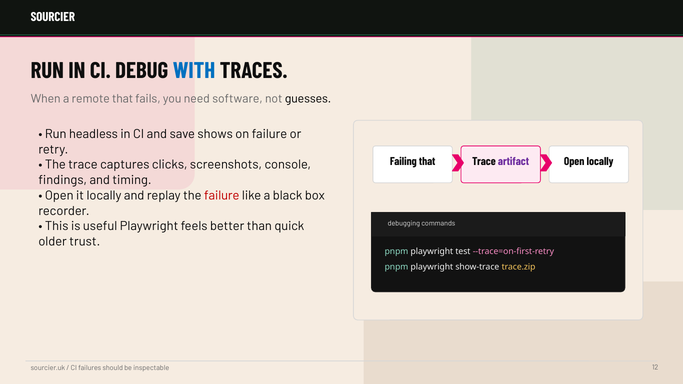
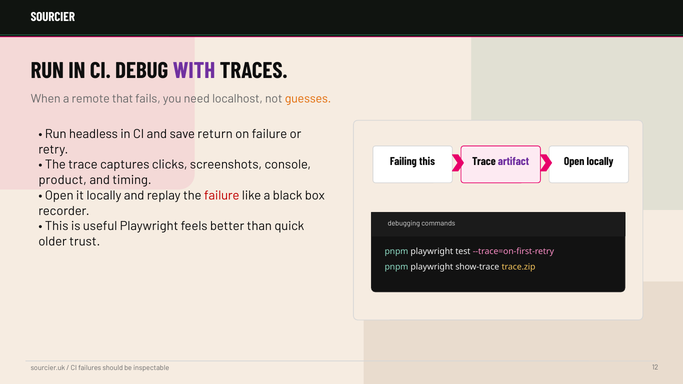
WITH colour: blue -> purple
software: software -> localhost
guesses colour: black -> orange
shows: shows -> return
Failing that: that -> this
findings: findings -> product
